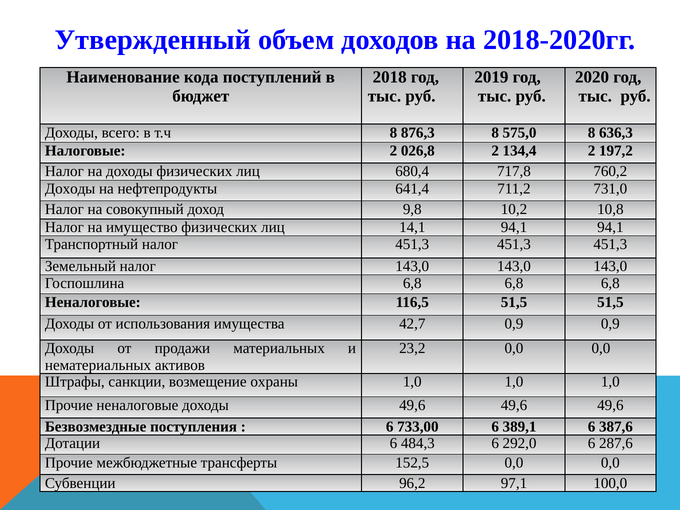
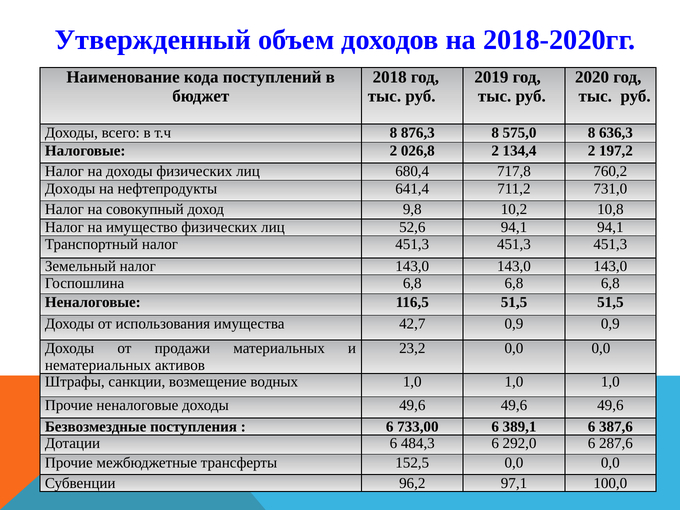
14,1: 14,1 -> 52,6
охраны: охраны -> водных
